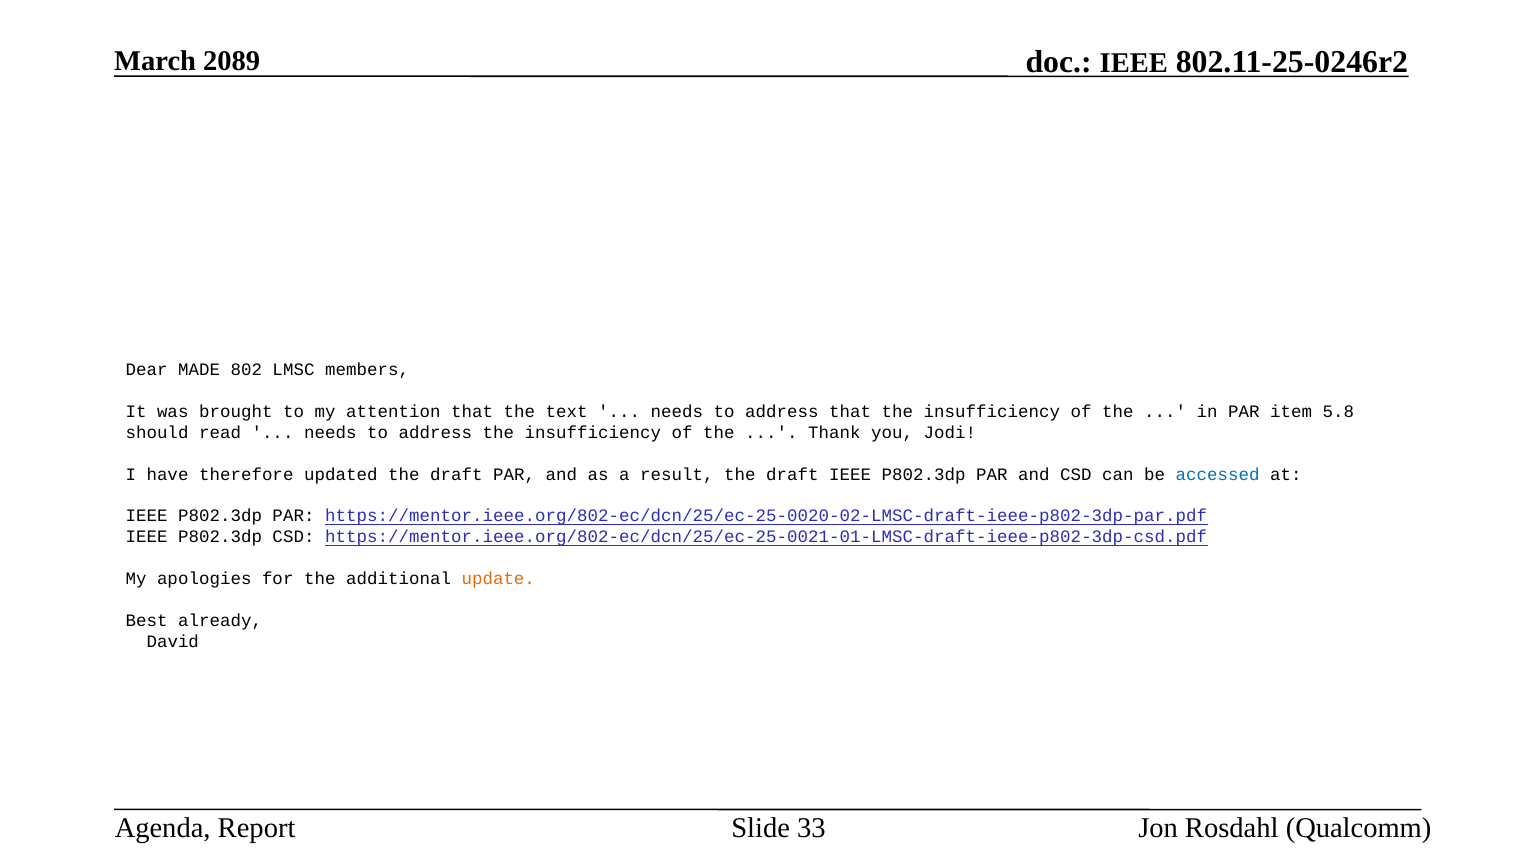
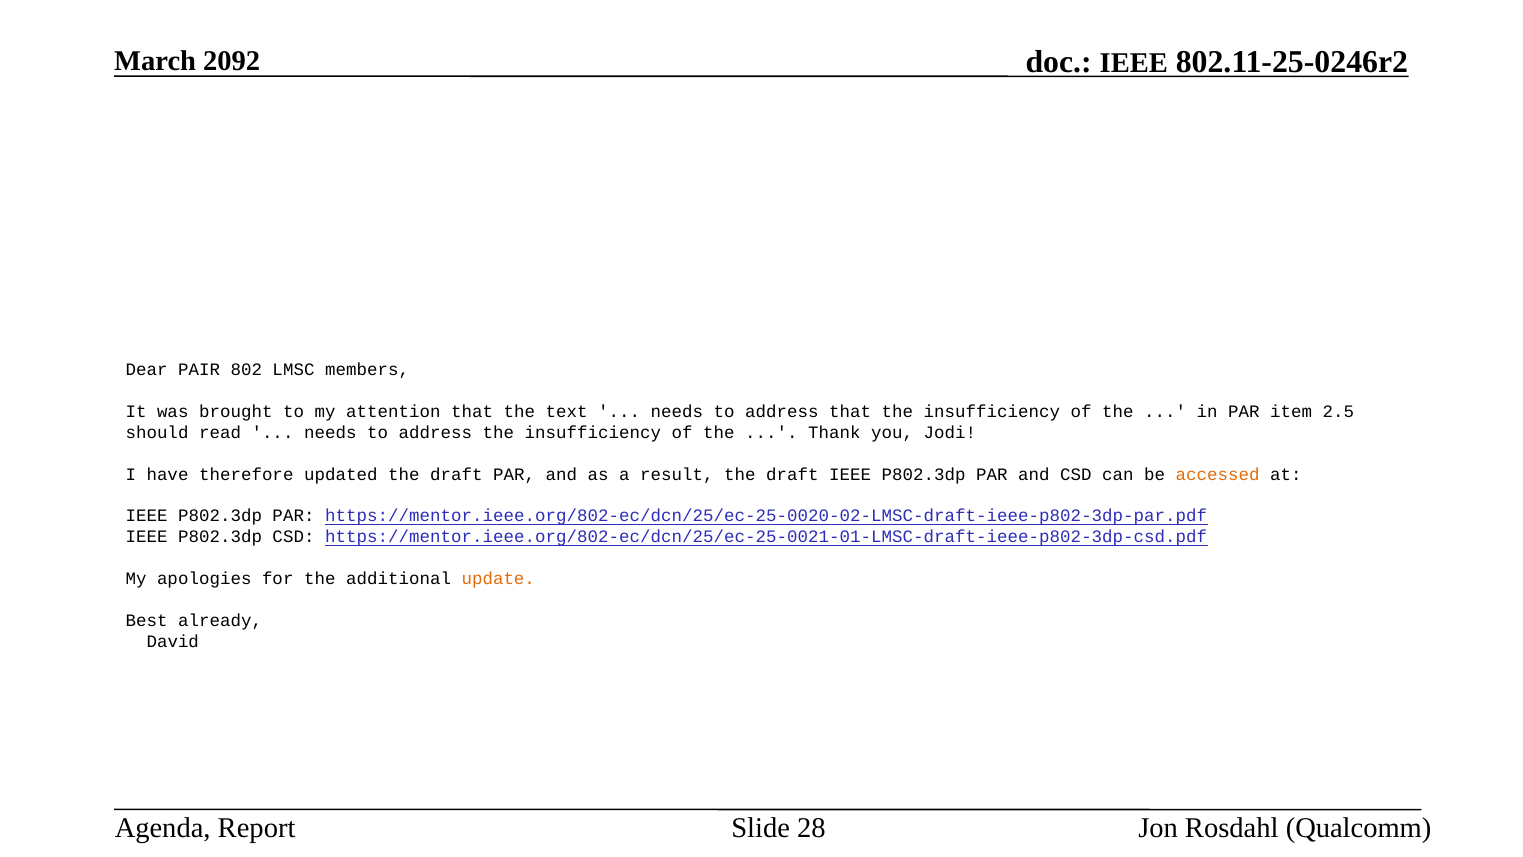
2089: 2089 -> 2092
MADE: MADE -> PAIR
5.8: 5.8 -> 2.5
accessed colour: blue -> orange
33: 33 -> 28
